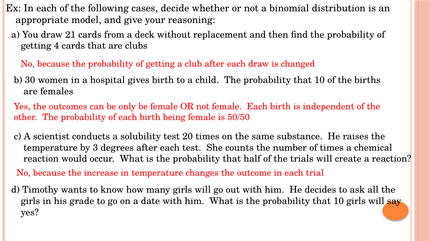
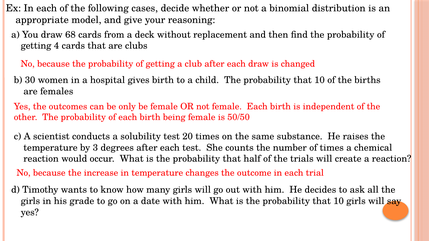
21: 21 -> 68
